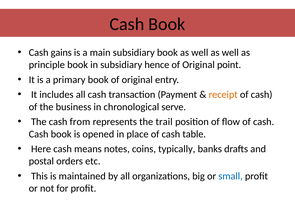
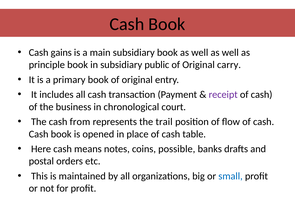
hence: hence -> public
point: point -> carry
receipt colour: orange -> purple
serve: serve -> court
typically: typically -> possible
